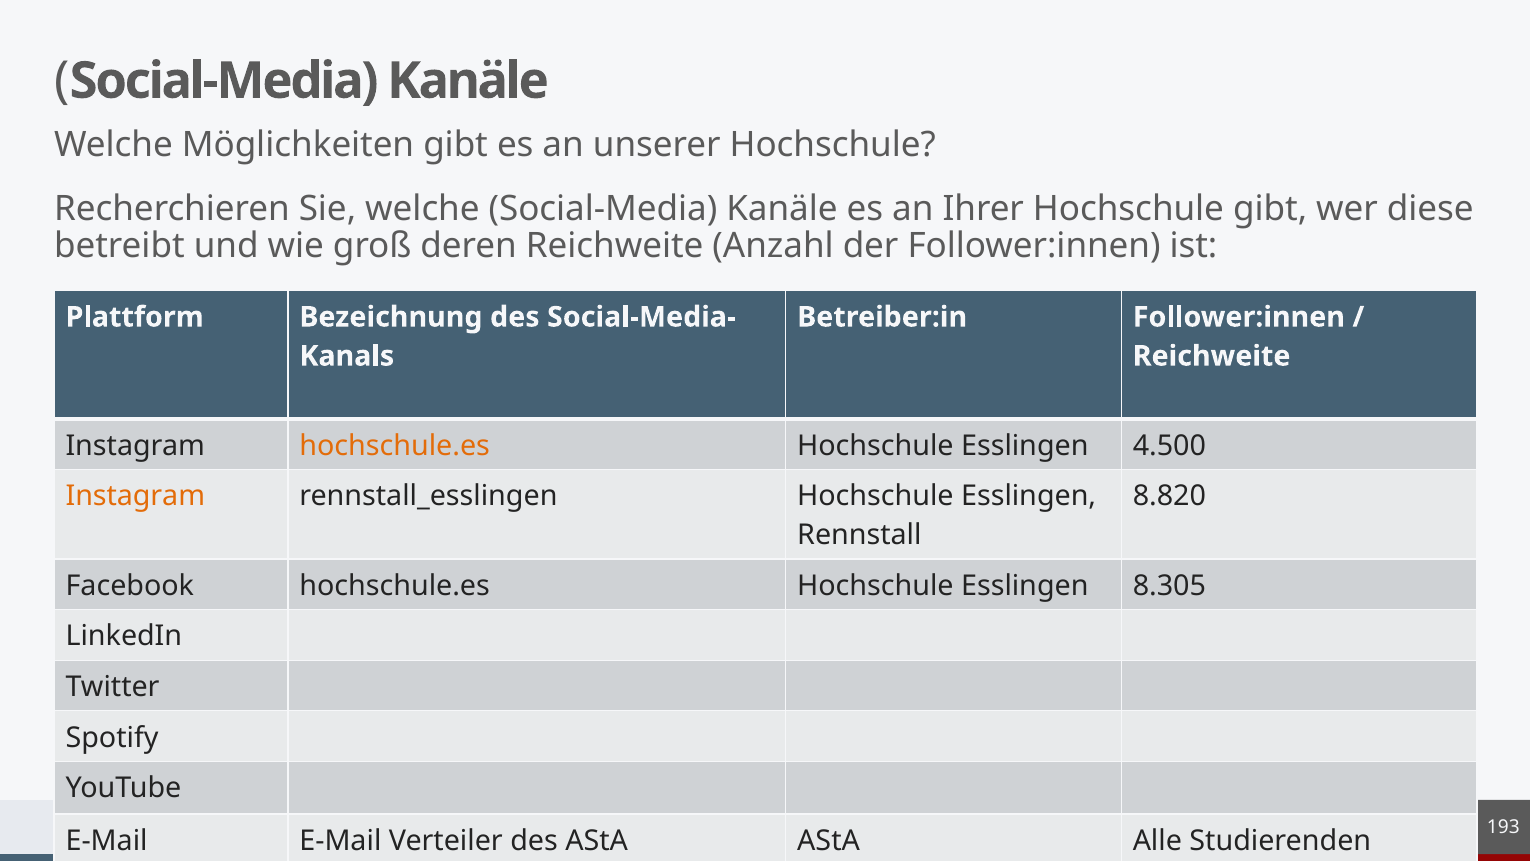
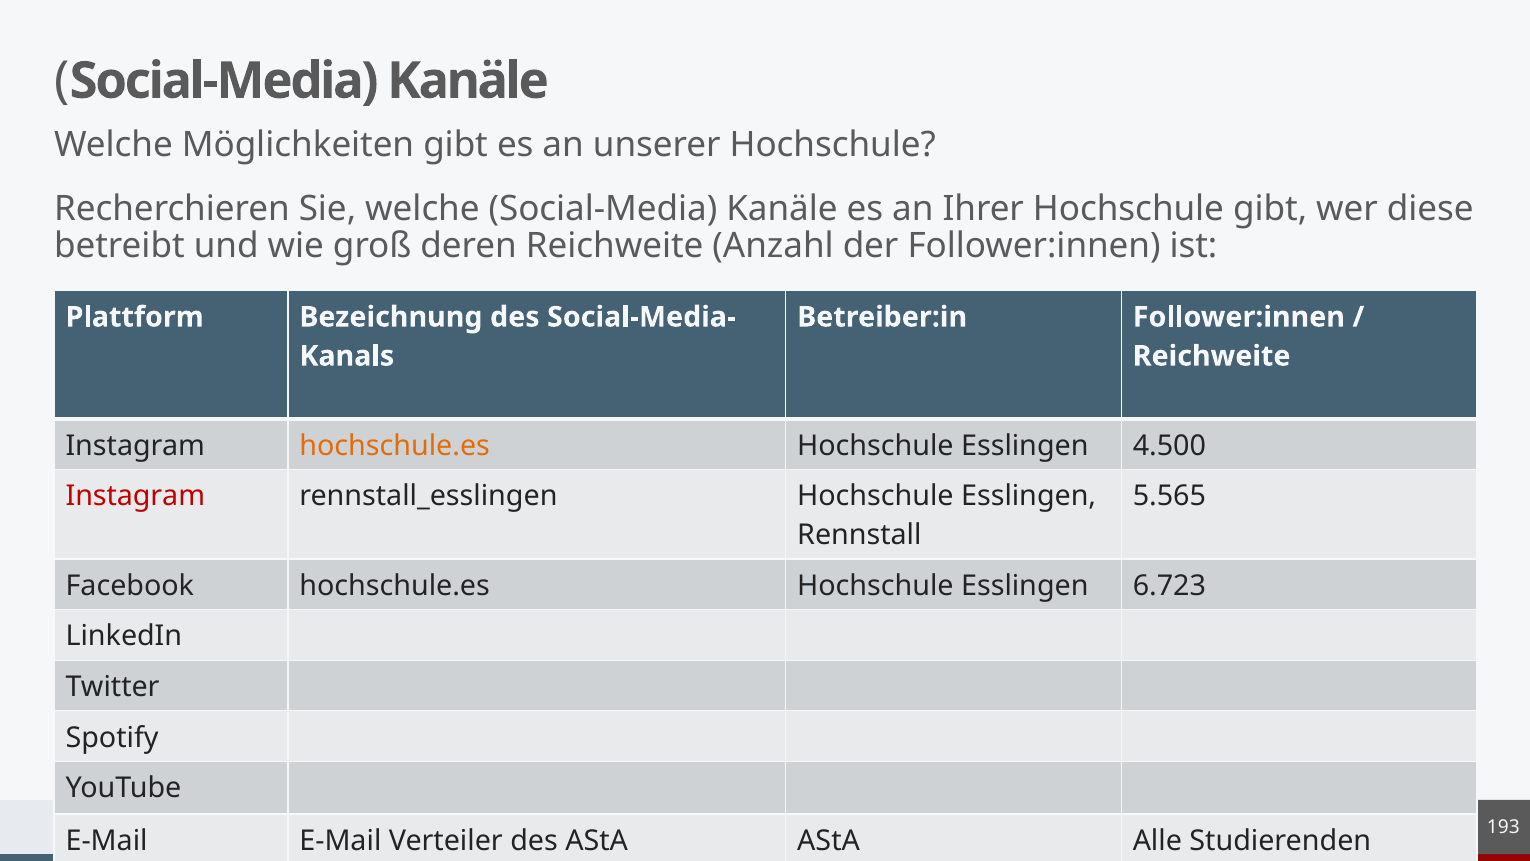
Instagram at (135, 496) colour: orange -> red
8.820: 8.820 -> 5.565
8.305: 8.305 -> 6.723
